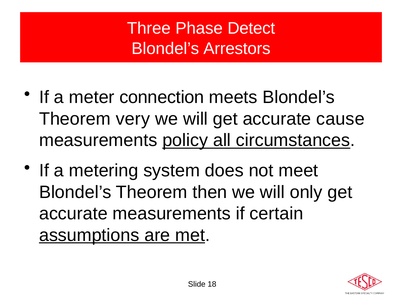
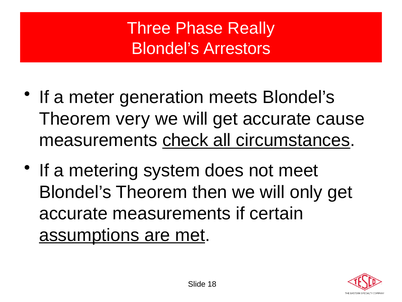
Detect: Detect -> Really
connection: connection -> generation
policy: policy -> check
